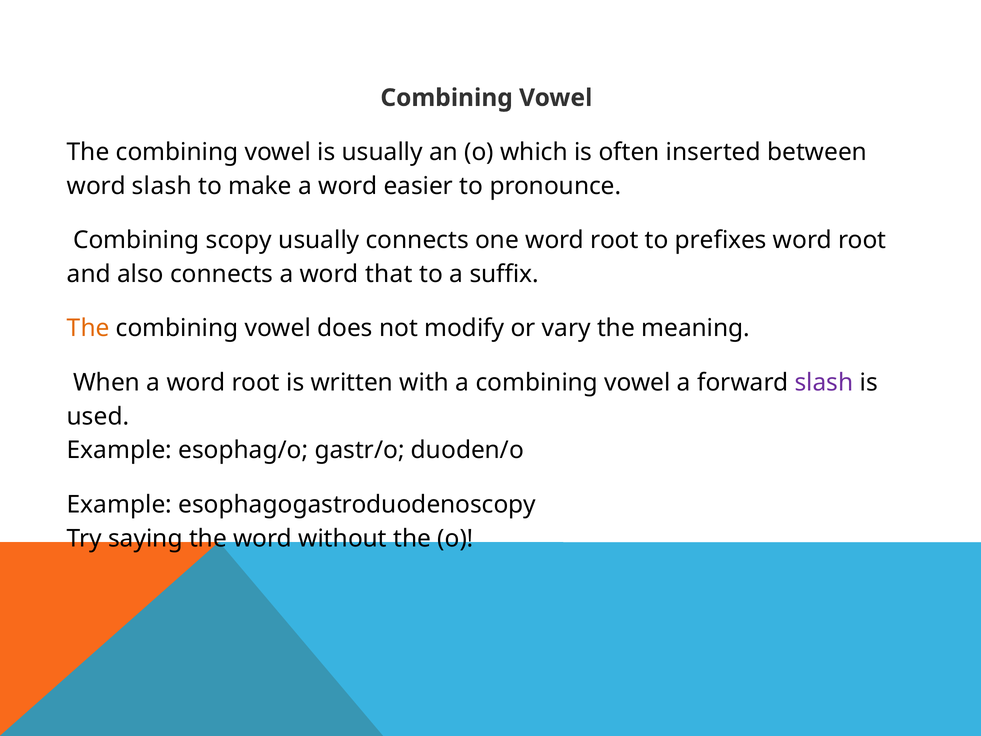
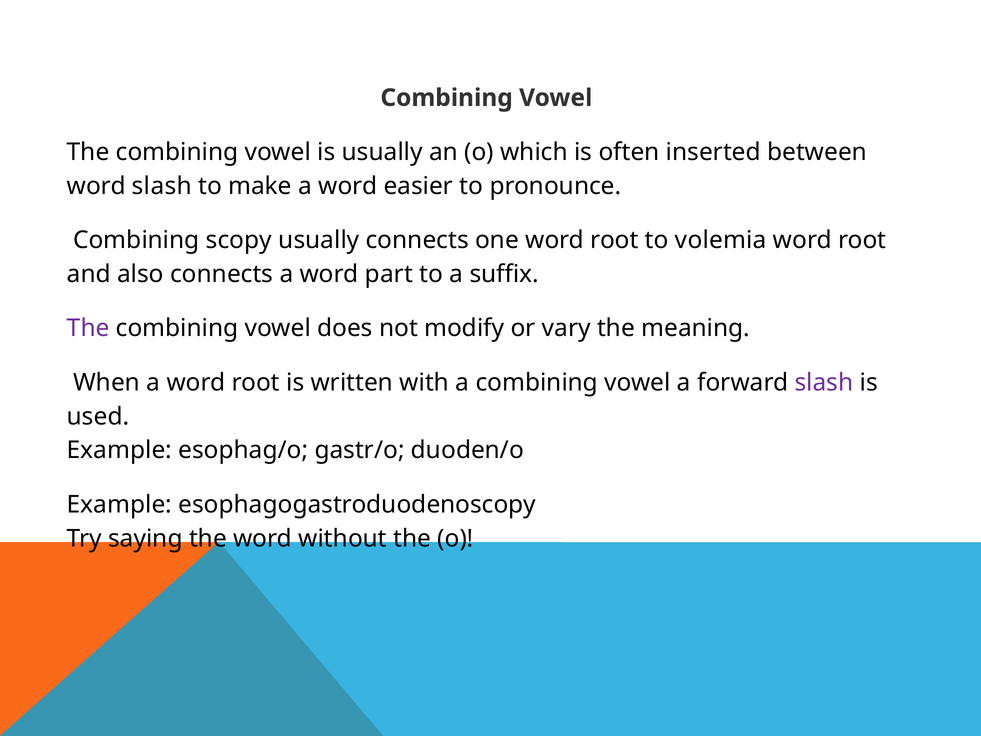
prefixes: prefixes -> volemia
that: that -> part
The at (88, 328) colour: orange -> purple
